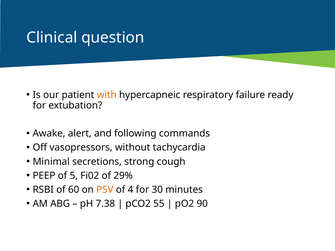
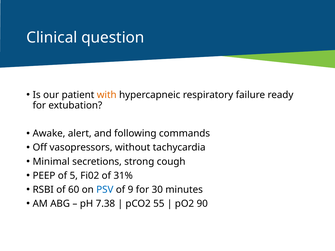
29%: 29% -> 31%
PSV colour: orange -> blue
4: 4 -> 9
